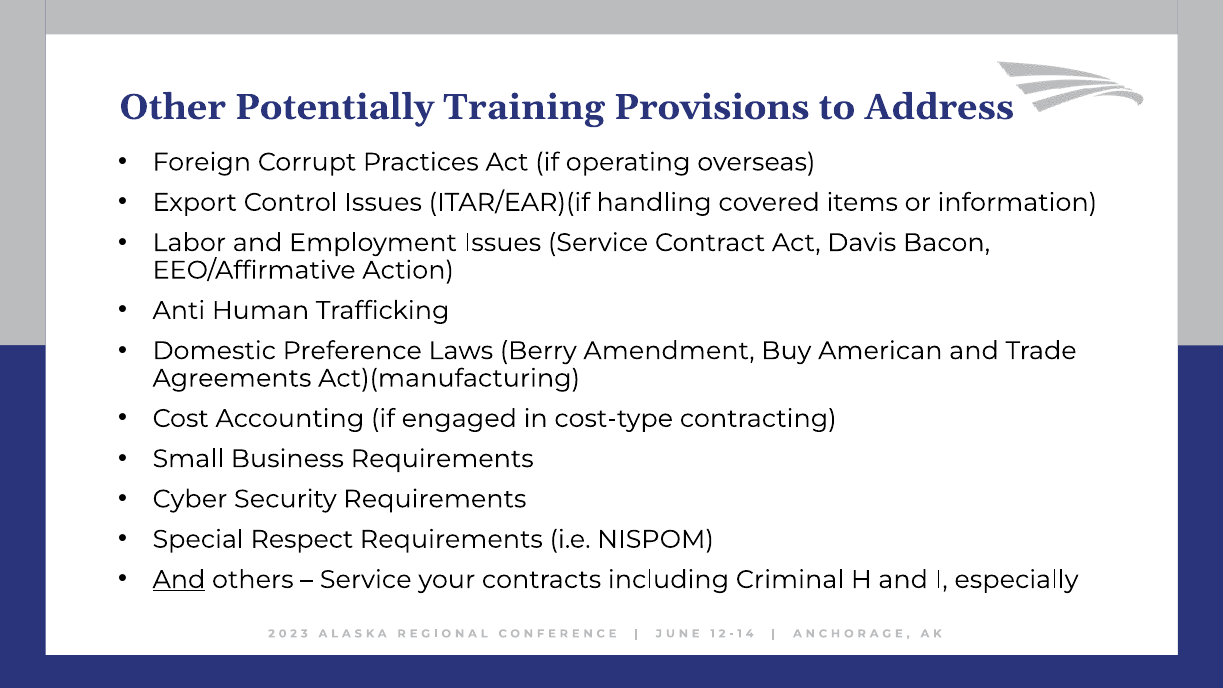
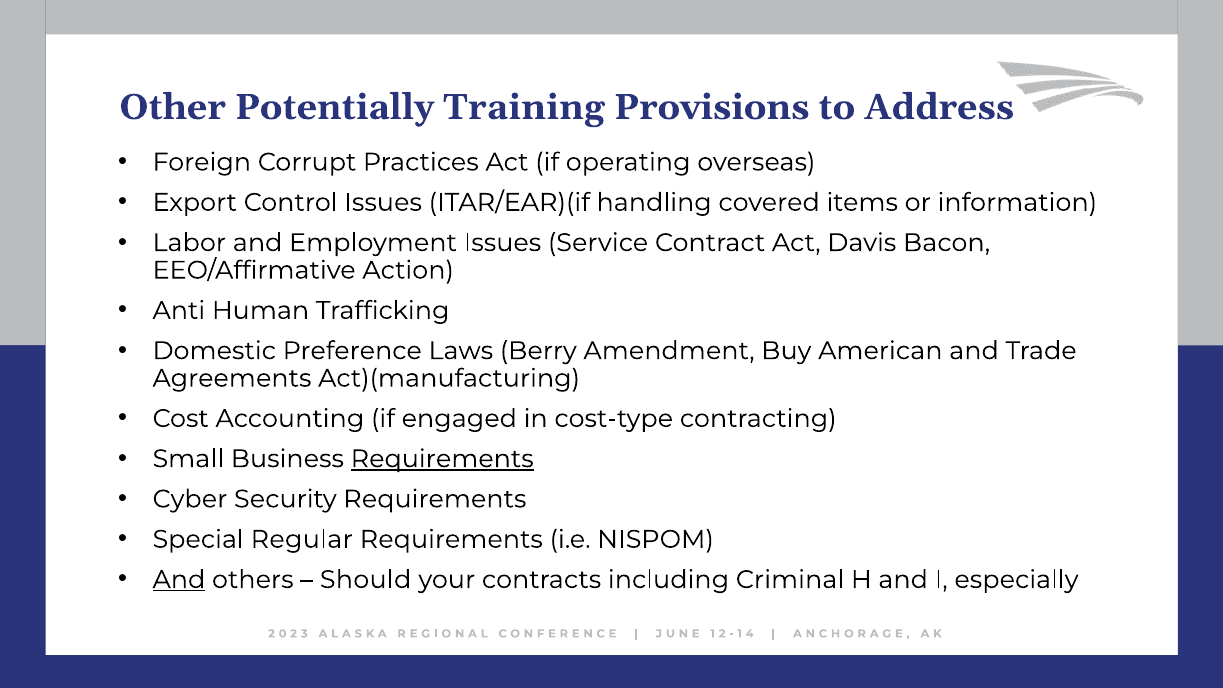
Requirements at (442, 459) underline: none -> present
Respect: Respect -> Regular
Service at (366, 580): Service -> Should
